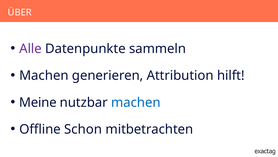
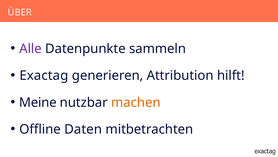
Machen at (44, 75): Machen -> Exactag
machen at (136, 102) colour: blue -> orange
Schon: Schon -> Daten
